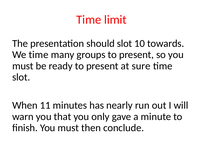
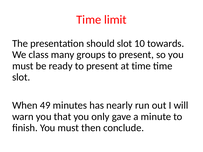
We time: time -> class
at sure: sure -> time
11: 11 -> 49
